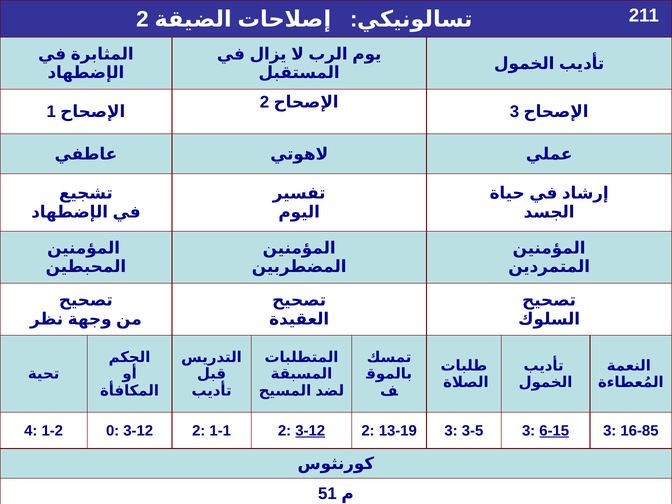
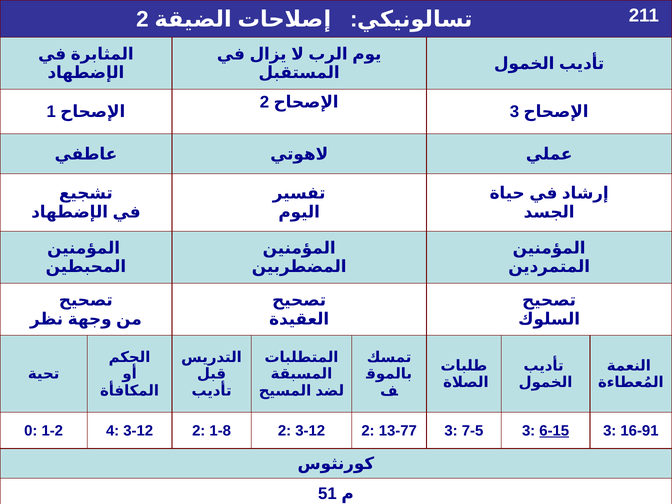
4: 4 -> 0
0: 0 -> 4
1-1: 1-1 -> 1-8
3-12 at (310, 431) underline: present -> none
13-19: 13-19 -> 13-77
3-5: 3-5 -> 7-5
16-85: 16-85 -> 16-91
